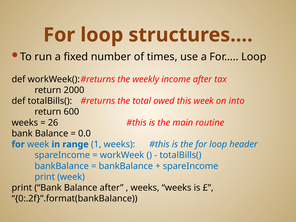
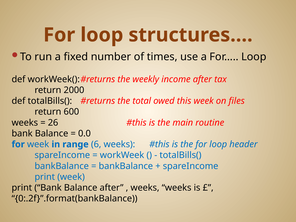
into: into -> files
1: 1 -> 6
